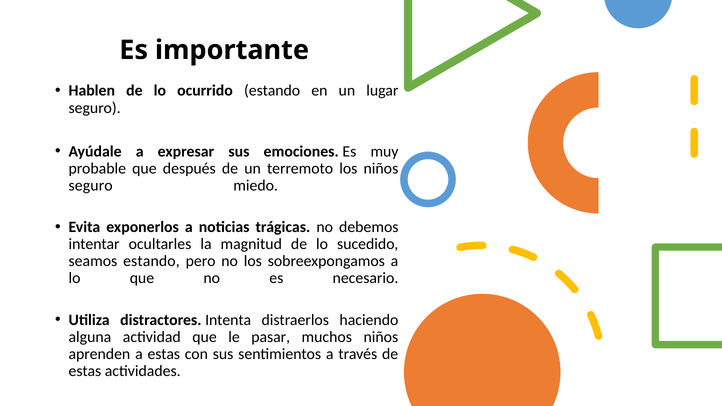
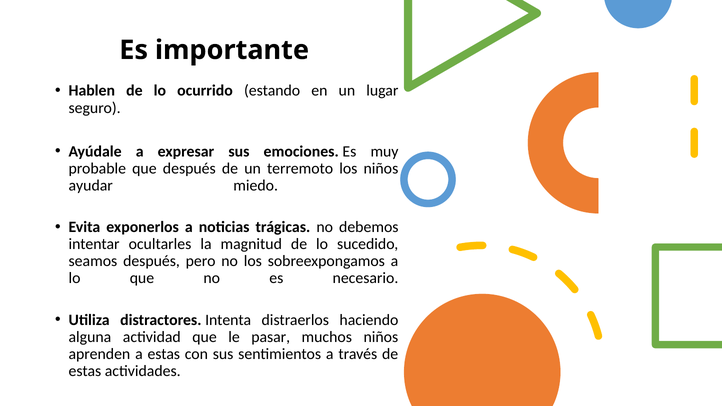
seguro at (91, 185): seguro -> ayudar
seamos estando: estando -> después
